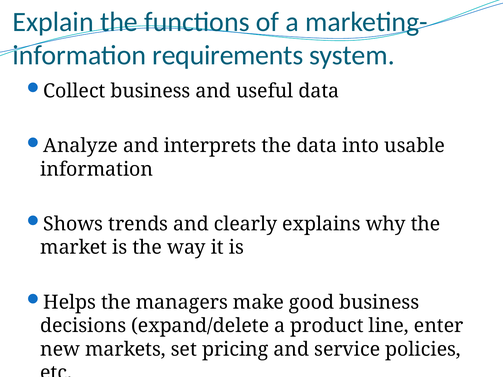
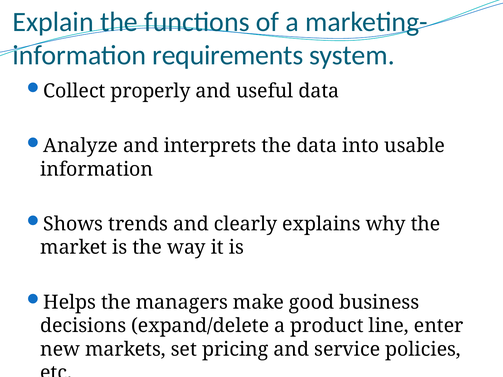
Collect business: business -> properly
